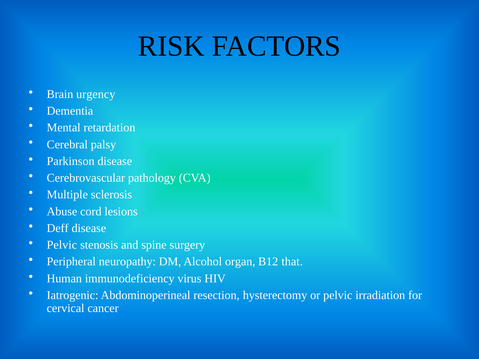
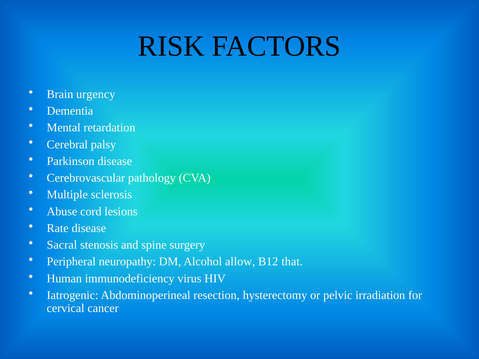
Deff: Deff -> Rate
Pelvic at (62, 245): Pelvic -> Sacral
organ: organ -> allow
